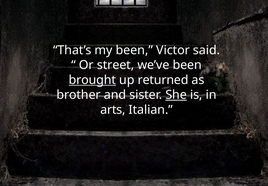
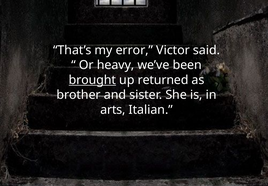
my been: been -> error
street: street -> heavy
She underline: present -> none
